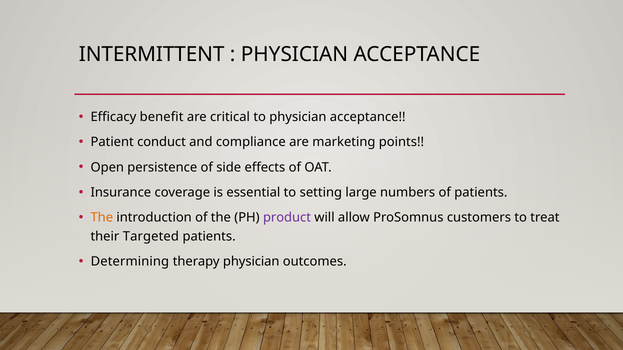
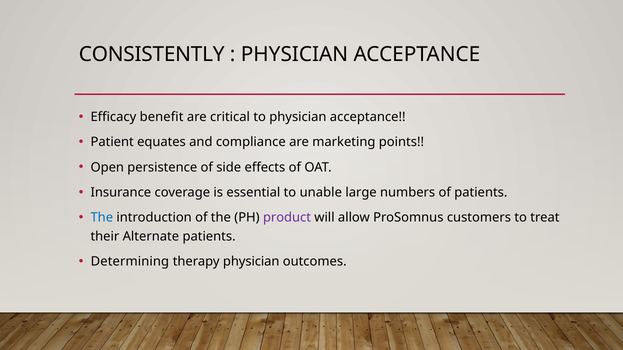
INTERMITTENT: INTERMITTENT -> CONSISTENTLY
conduct: conduct -> equates
setting: setting -> unable
The at (102, 218) colour: orange -> blue
Targeted: Targeted -> Alternate
